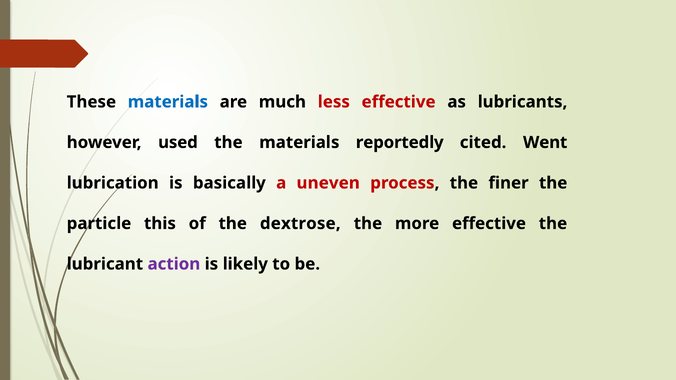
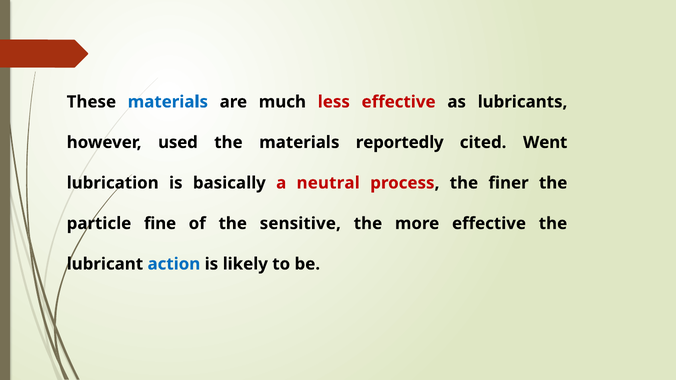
uneven: uneven -> neutral
this: this -> fine
dextrose: dextrose -> sensitive
action colour: purple -> blue
